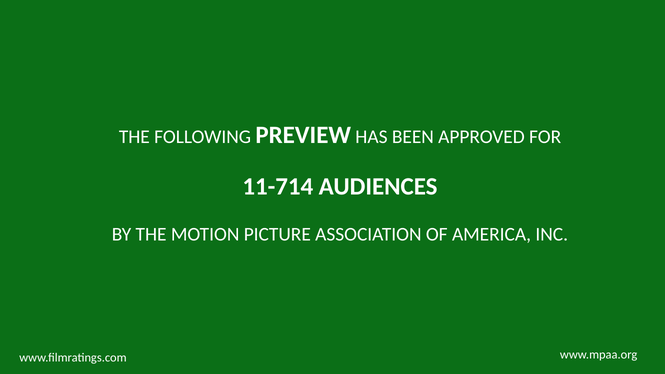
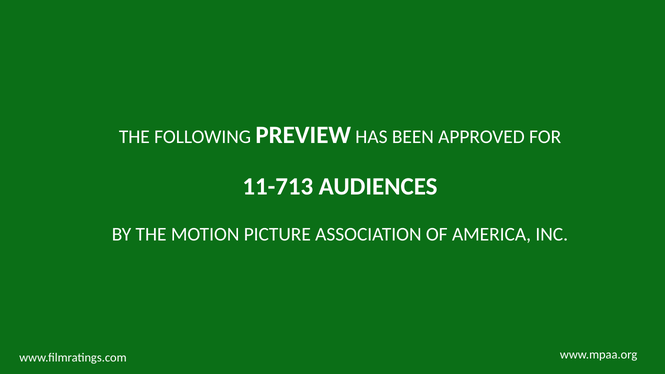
11-714: 11-714 -> 11-713
